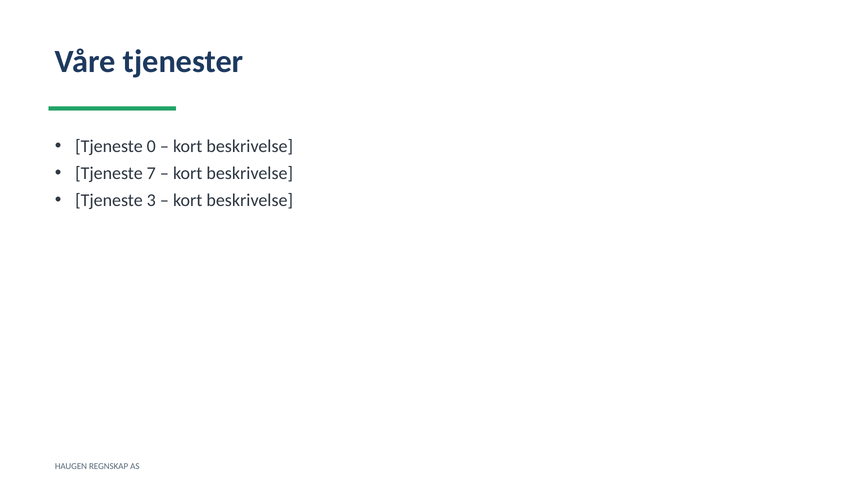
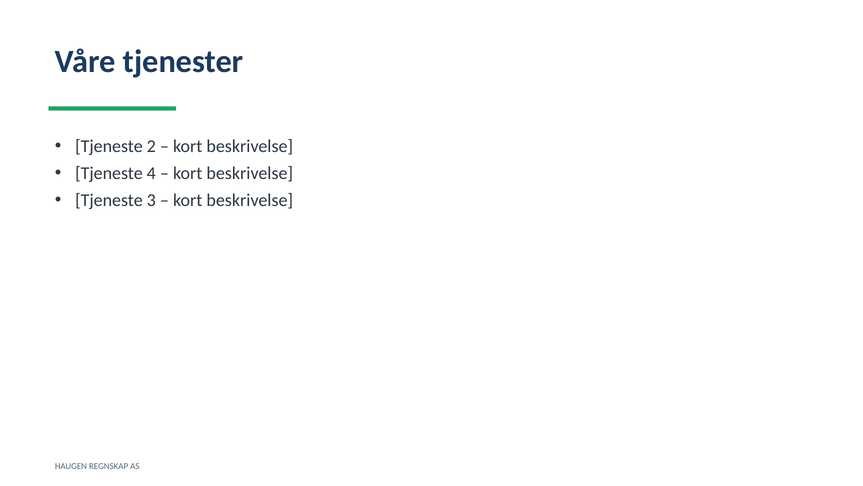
0: 0 -> 2
7: 7 -> 4
